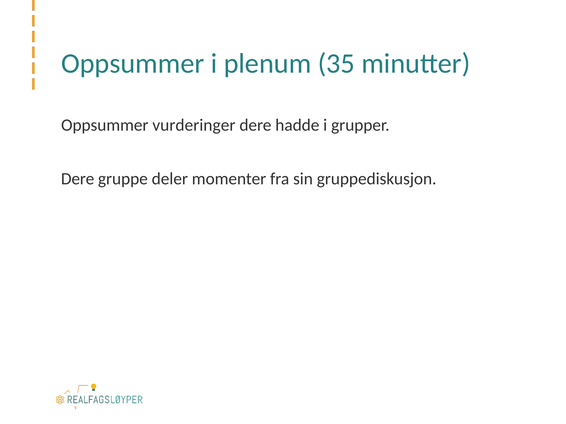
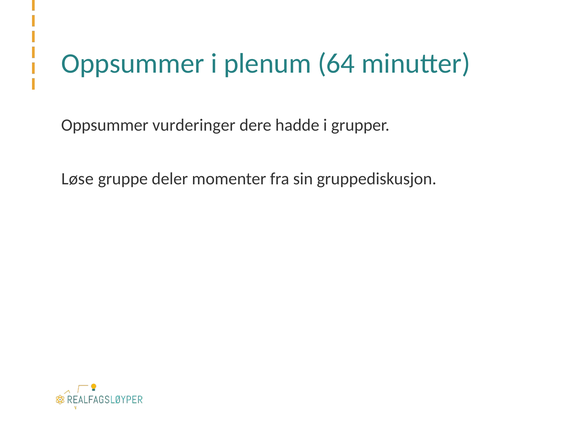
35: 35 -> 64
Dere at (78, 179): Dere -> Løse
